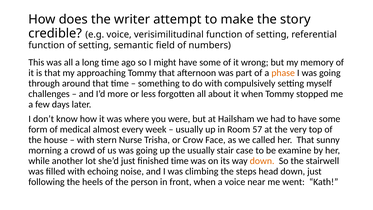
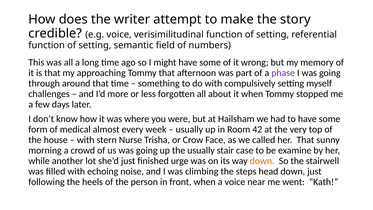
phase colour: orange -> purple
57: 57 -> 42
finished time: time -> urge
